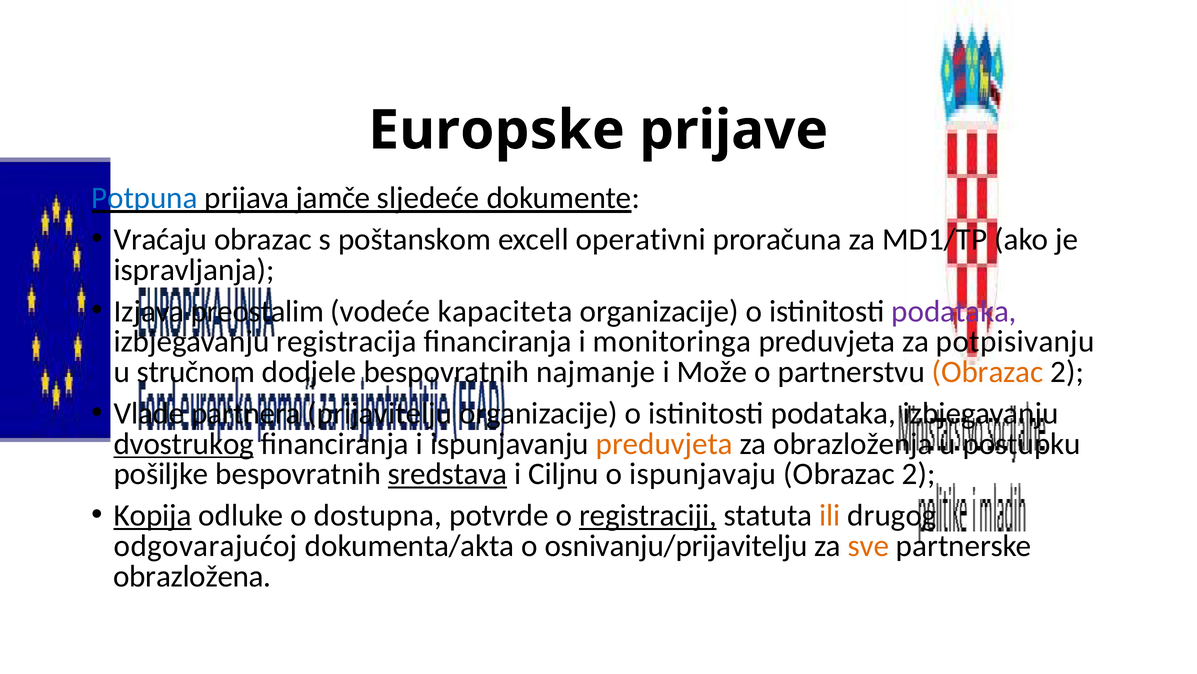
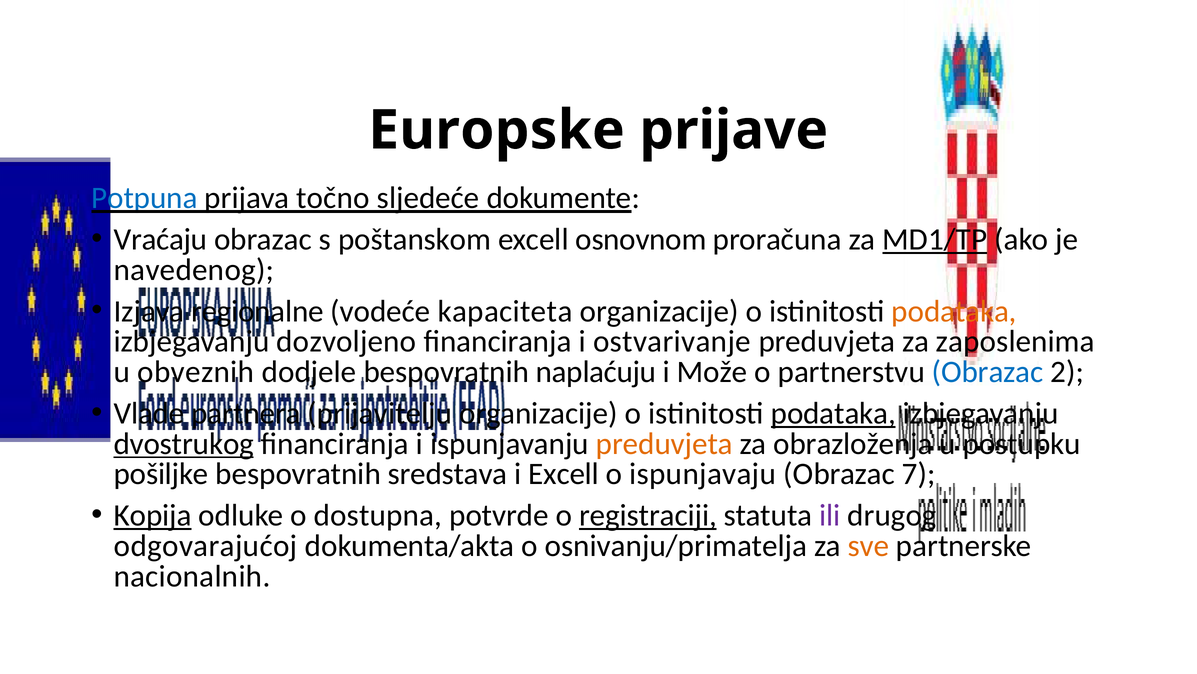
jamče: jamče -> točno
operativni: operativni -> osnovnom
MD1/TP underline: none -> present
ispravljanja: ispravljanja -> navedenog
preostalim: preostalim -> regionalne
podataka at (954, 311) colour: purple -> orange
registracija: registracija -> dozvoljeno
monitoringa: monitoringa -> ostvarivanje
potpisivanju: potpisivanju -> zaposlenima
stručnom: stručnom -> obveznih
najmanje: najmanje -> naplaćuju
Obrazac at (988, 372) colour: orange -> blue
podataka at (833, 413) underline: none -> present
sredstava underline: present -> none
i Ciljnu: Ciljnu -> Excell
2 at (919, 474): 2 -> 7
ili colour: orange -> purple
osnivanju/prijavitelju: osnivanju/prijavitelju -> osnivanju/primatelja
obrazložena: obrazložena -> nacionalnih
